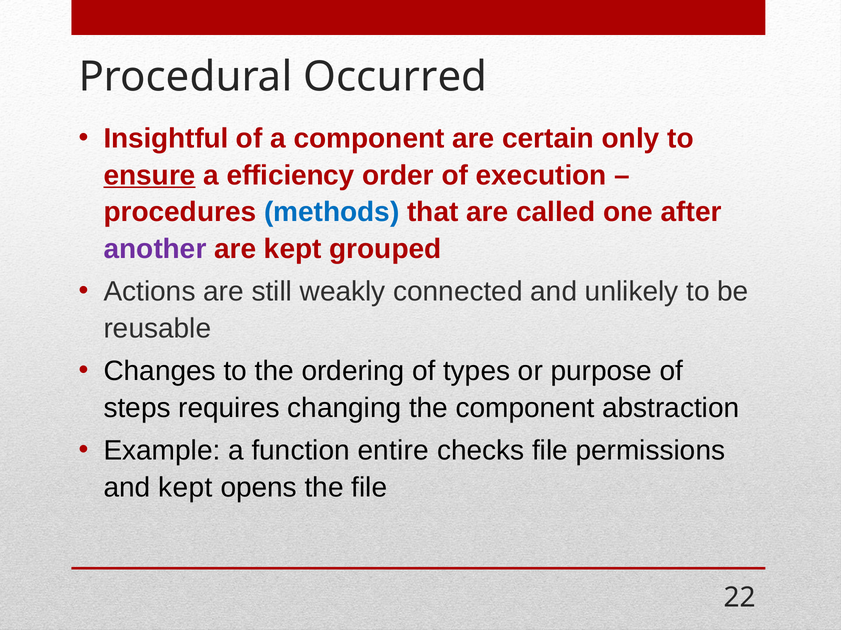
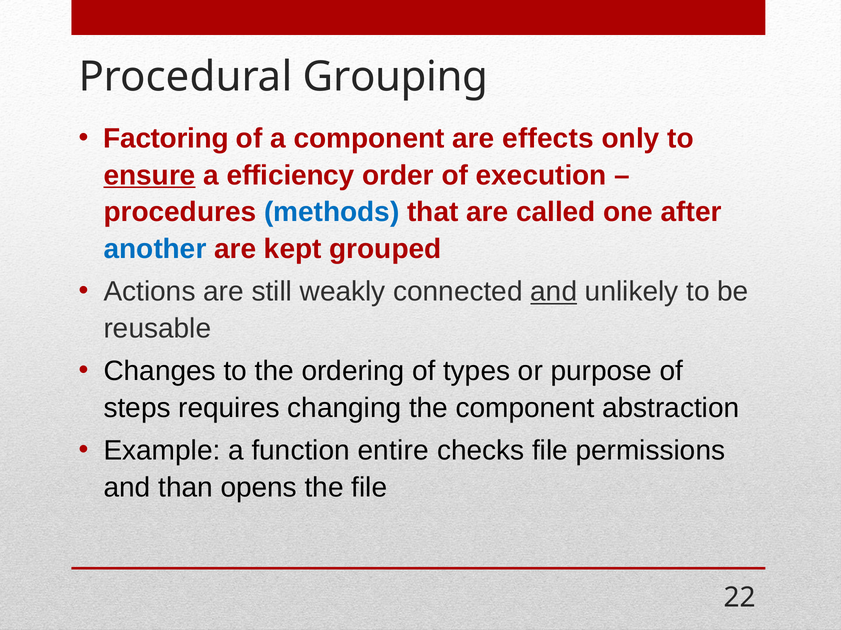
Occurred: Occurred -> Grouping
Insightful: Insightful -> Factoring
certain: certain -> effects
another colour: purple -> blue
and at (554, 292) underline: none -> present
and kept: kept -> than
